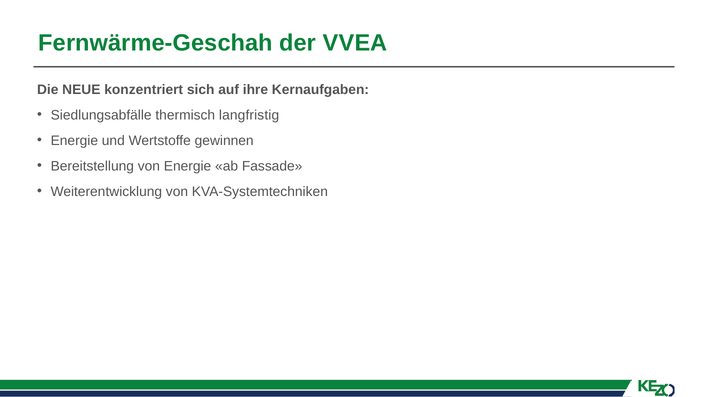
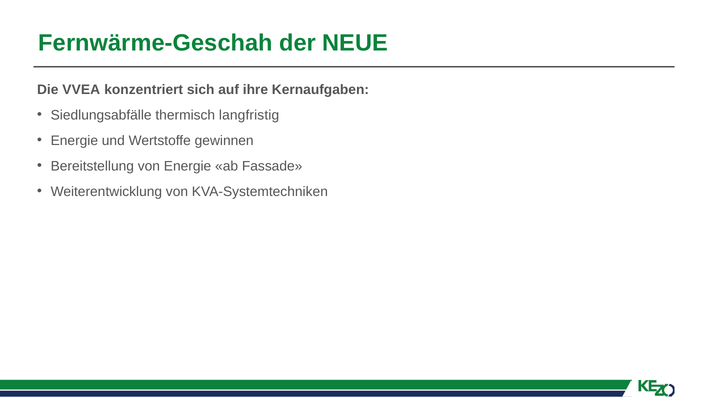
VVEA: VVEA -> NEUE
NEUE: NEUE -> VVEA
